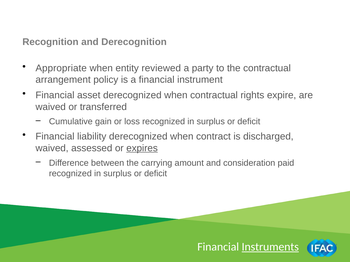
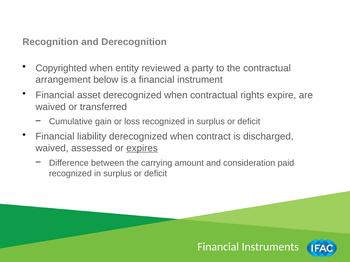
Appropriate: Appropriate -> Copyrighted
policy: policy -> below
Instruments underline: present -> none
